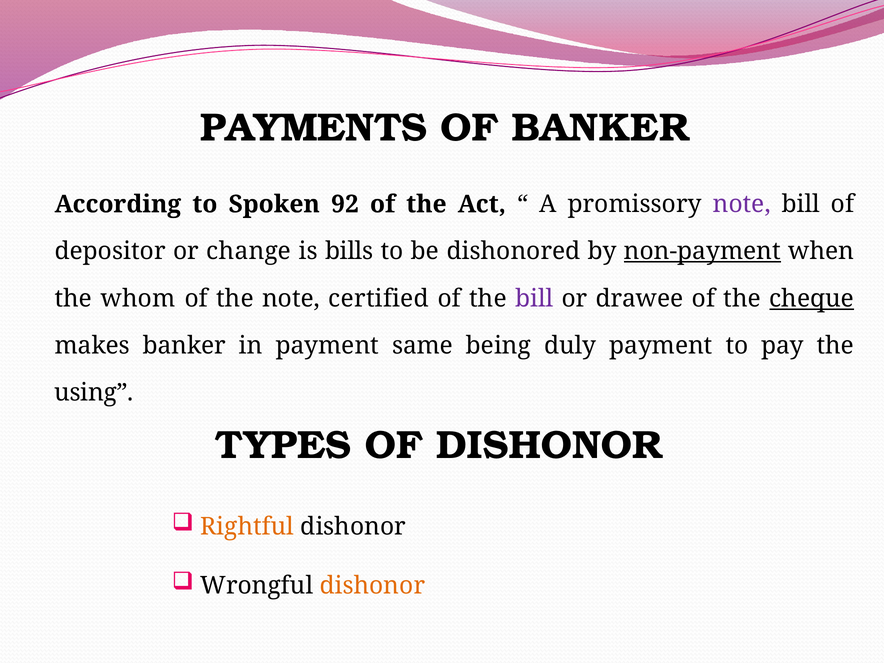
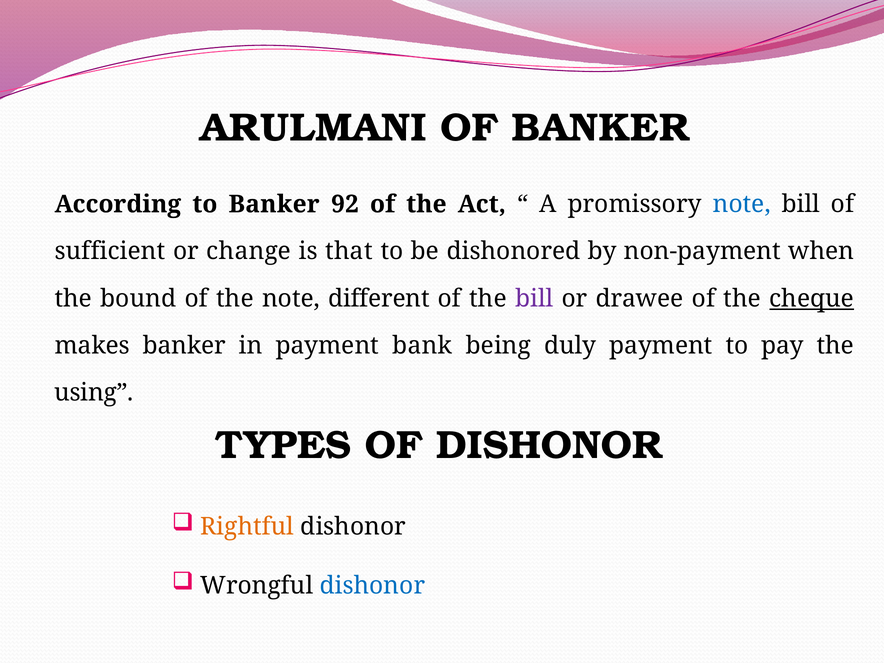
PAYMENTS: PAYMENTS -> ARULMANI
to Spoken: Spoken -> Banker
note at (742, 204) colour: purple -> blue
depositor: depositor -> sufficient
bills: bills -> that
non-payment underline: present -> none
whom: whom -> bound
certified: certified -> different
same: same -> bank
dishonor at (372, 586) colour: orange -> blue
